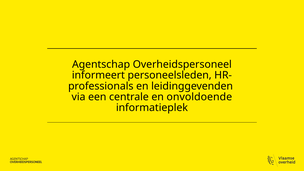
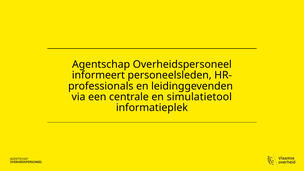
onvoldoende: onvoldoende -> simulatietool
